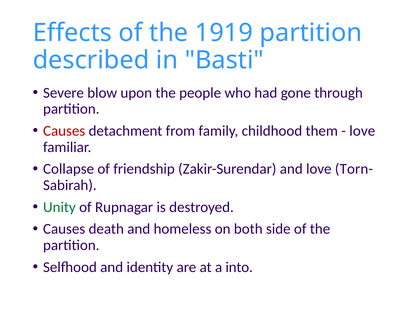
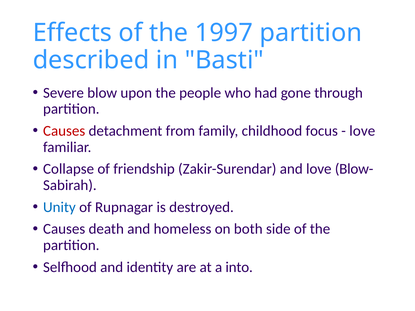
1919: 1919 -> 1997
them: them -> focus
Torn-: Torn- -> Blow-
Unity colour: green -> blue
